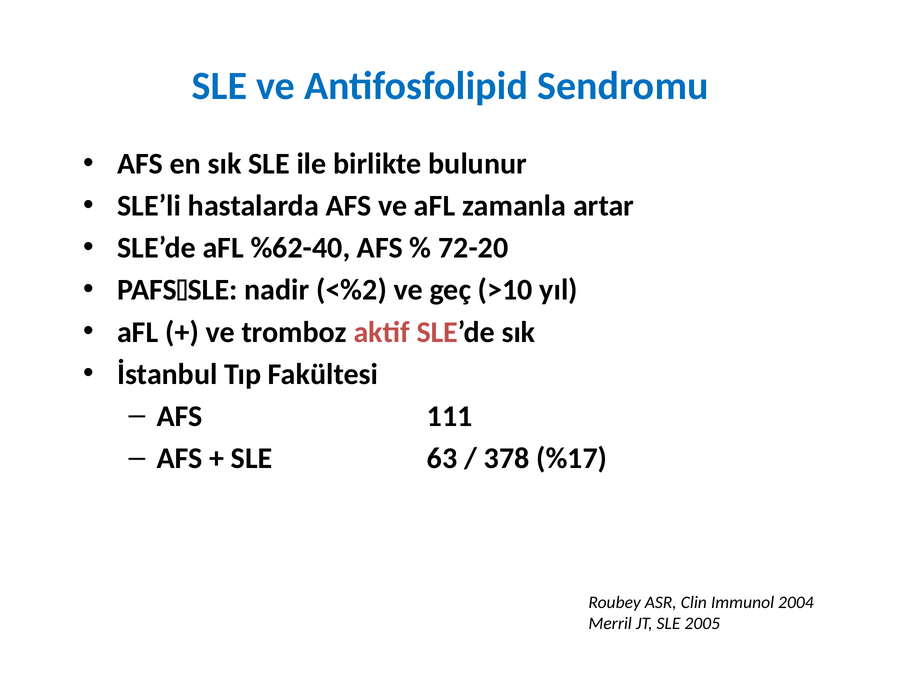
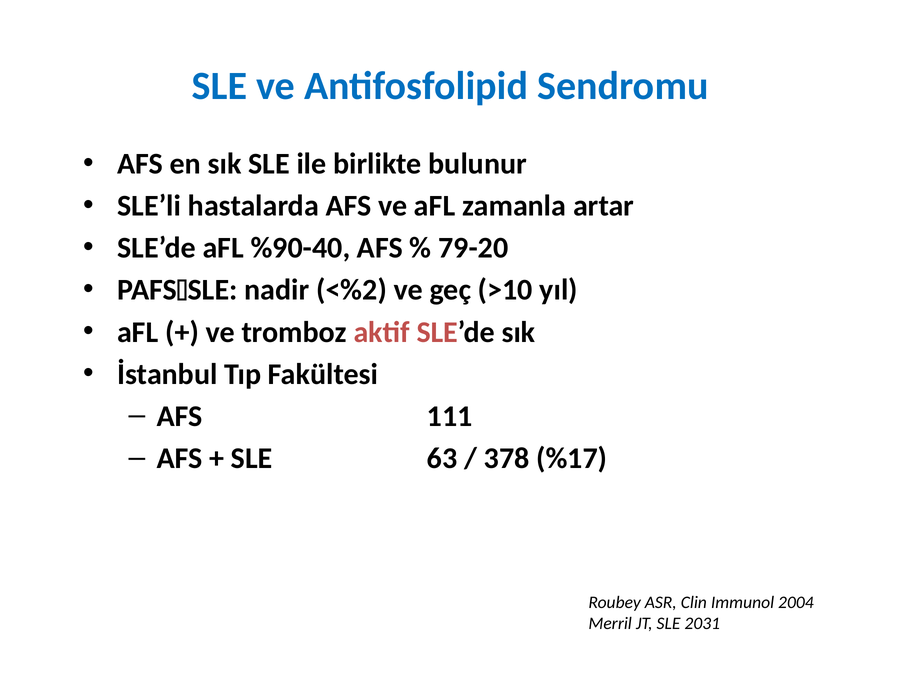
%62-40: %62-40 -> %90-40
72-20: 72-20 -> 79-20
2005: 2005 -> 2031
